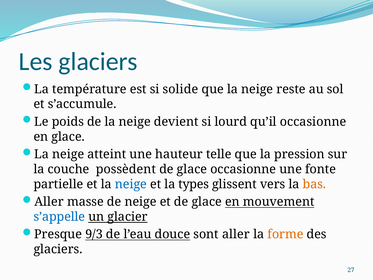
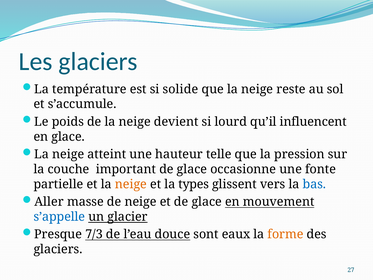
qu’il occasionne: occasionne -> influencent
possèdent: possèdent -> important
neige at (131, 184) colour: blue -> orange
bas colour: orange -> blue
9/3: 9/3 -> 7/3
sont aller: aller -> eaux
